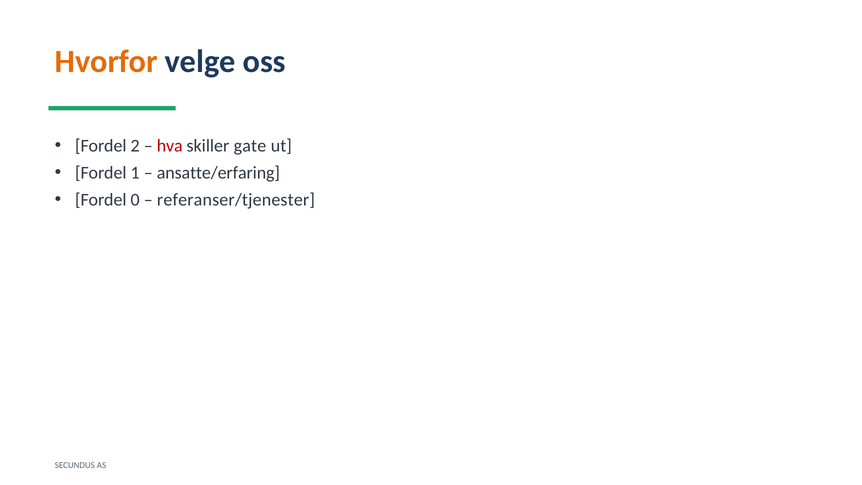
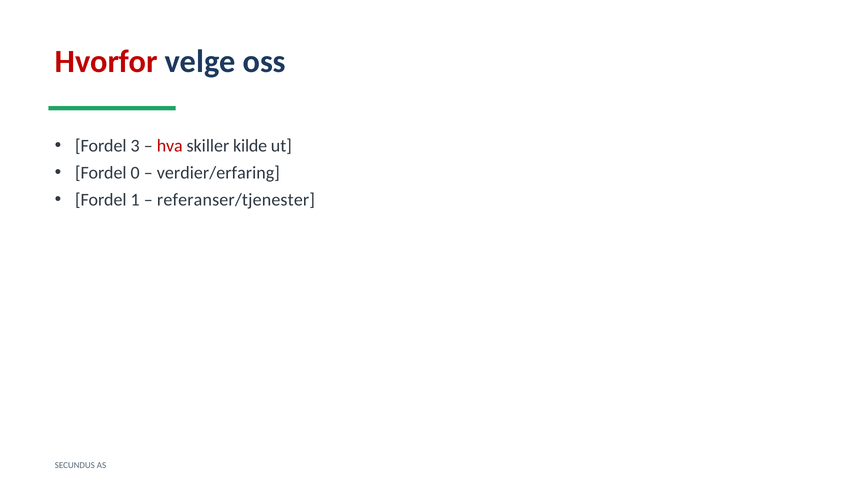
Hvorfor colour: orange -> red
2: 2 -> 3
gate: gate -> kilde
1: 1 -> 0
ansatte/erfaring: ansatte/erfaring -> verdier/erfaring
0: 0 -> 1
